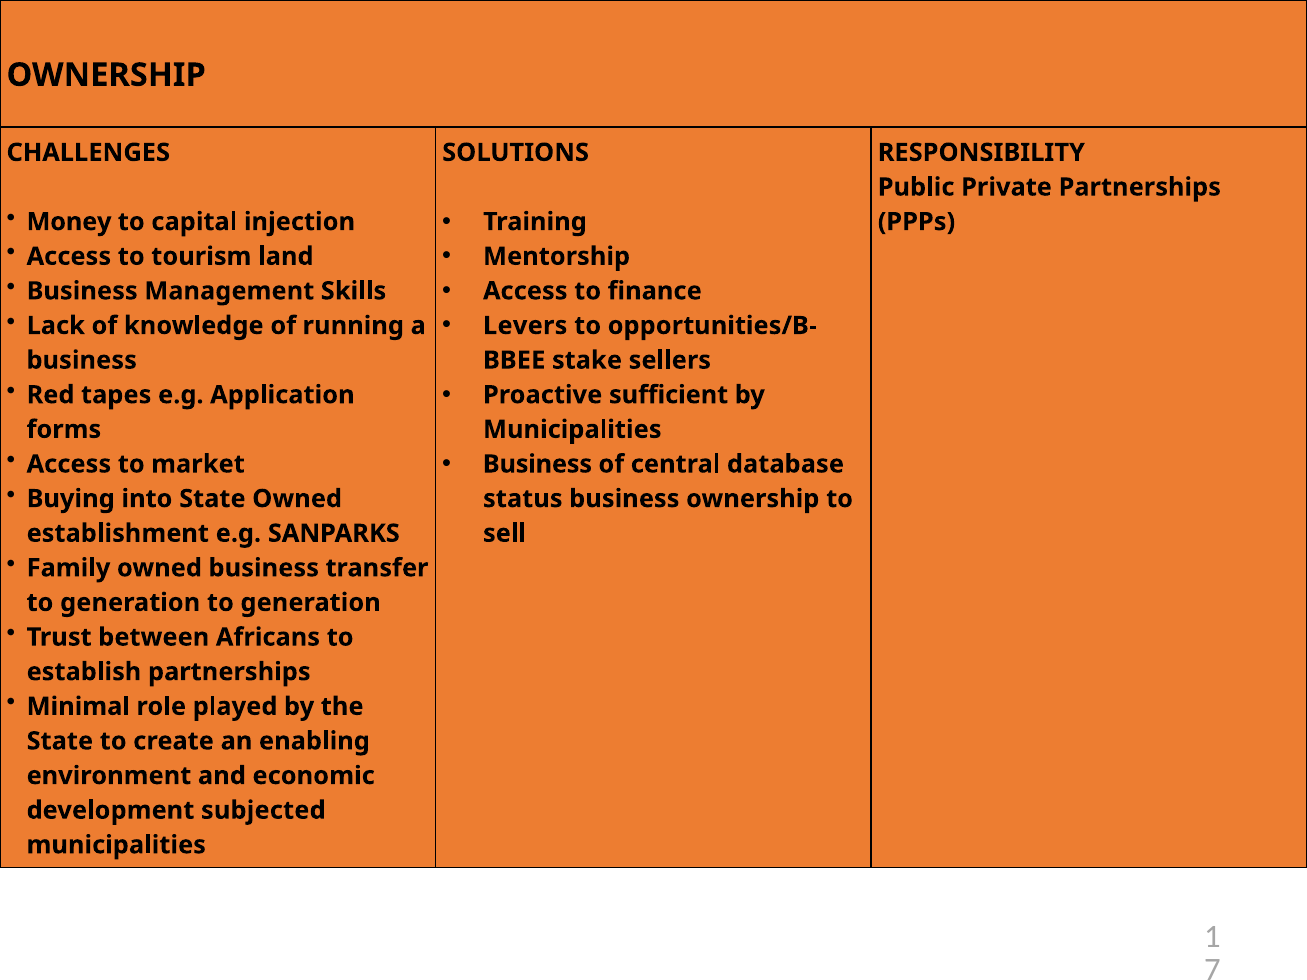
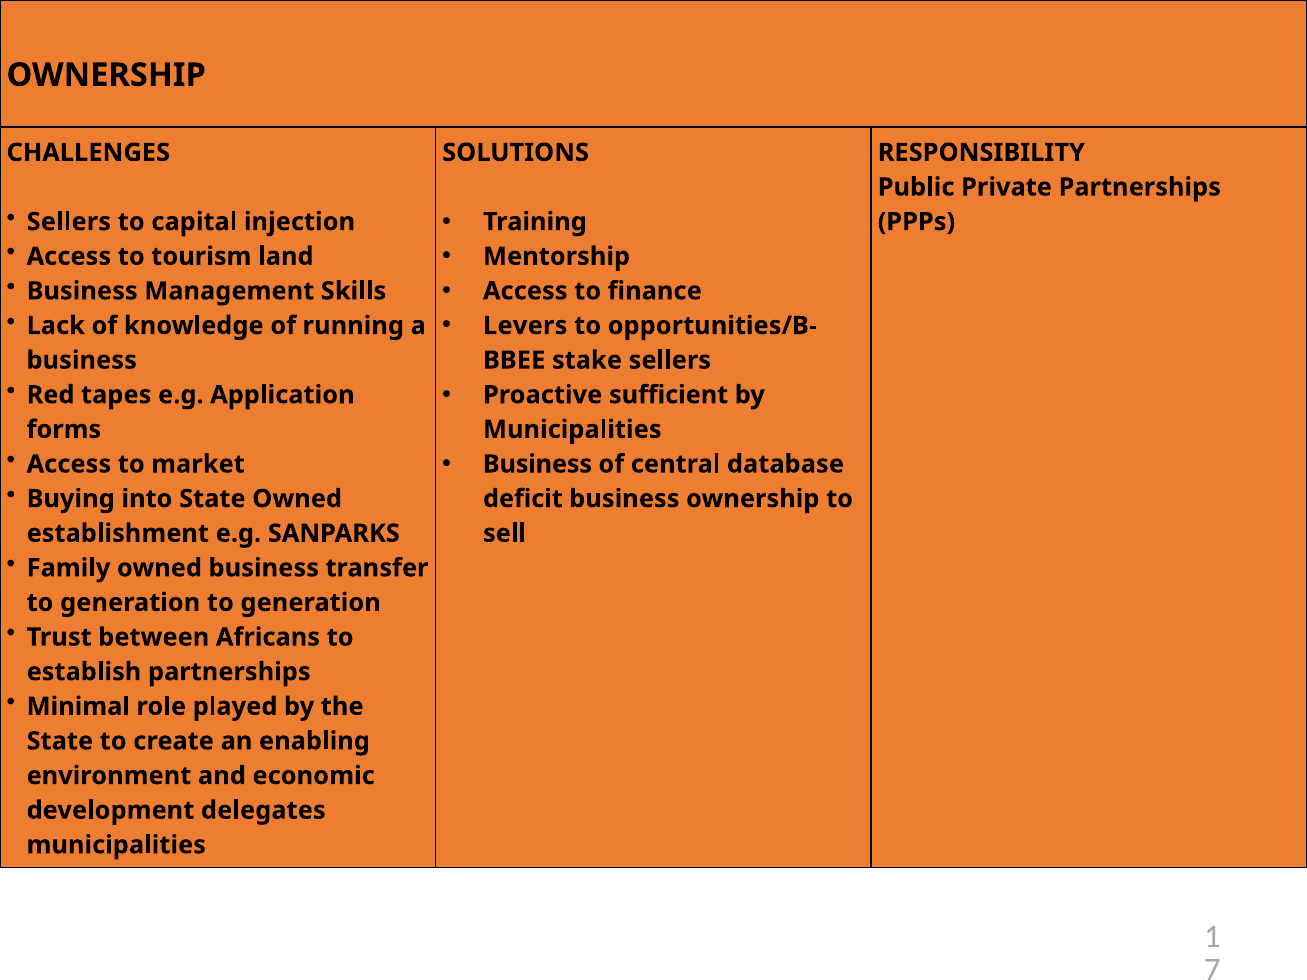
Money at (69, 222): Money -> Sellers
status: status -> deficit
subjected: subjected -> delegates
